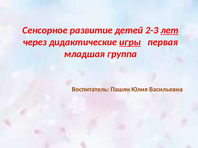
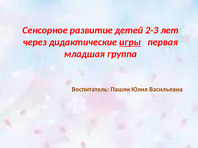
лет underline: present -> none
